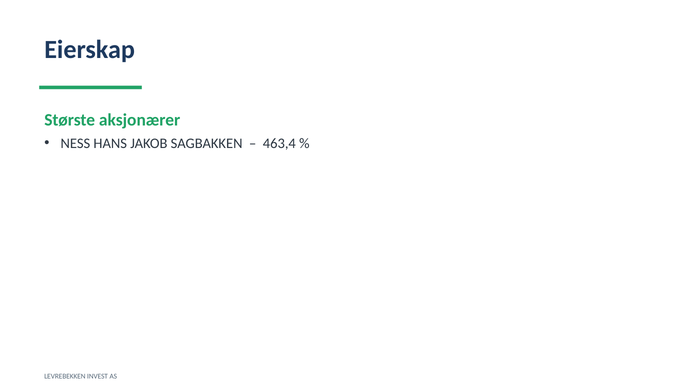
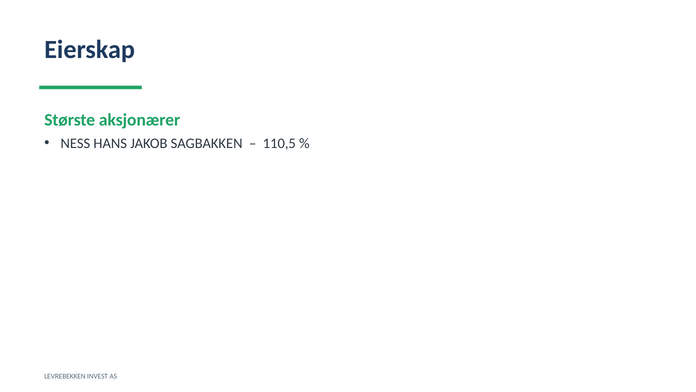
463,4: 463,4 -> 110,5
